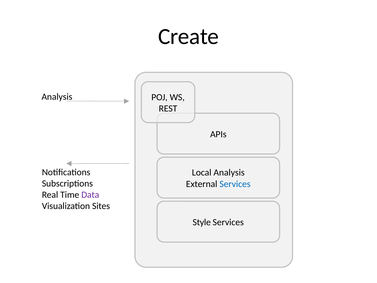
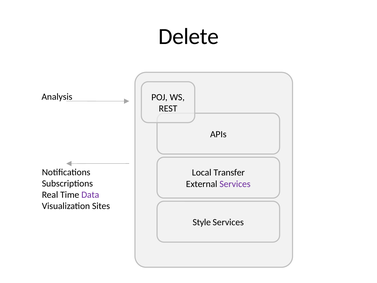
Create: Create -> Delete
Local Analysis: Analysis -> Transfer
Services at (235, 184) colour: blue -> purple
